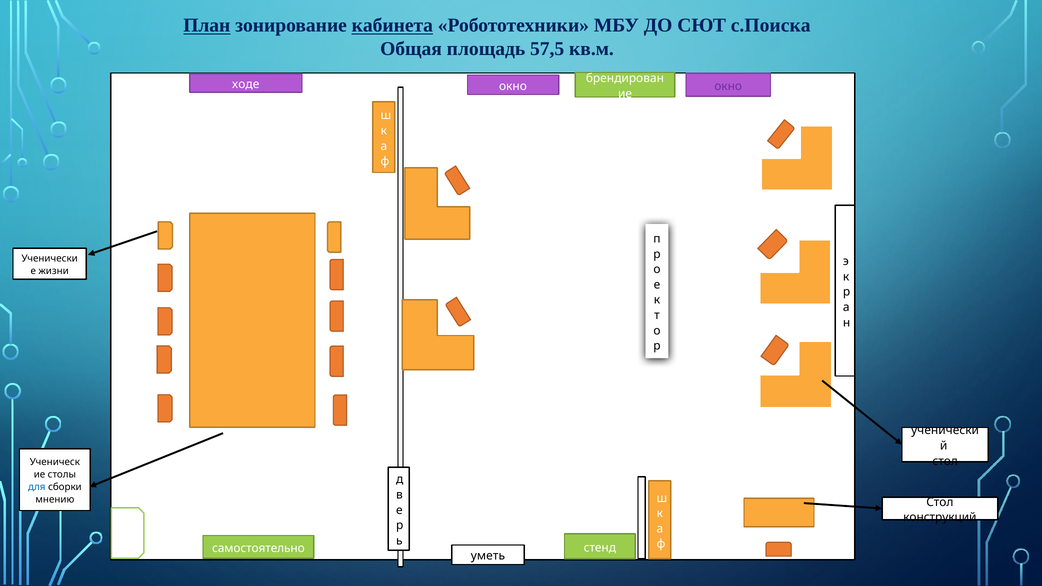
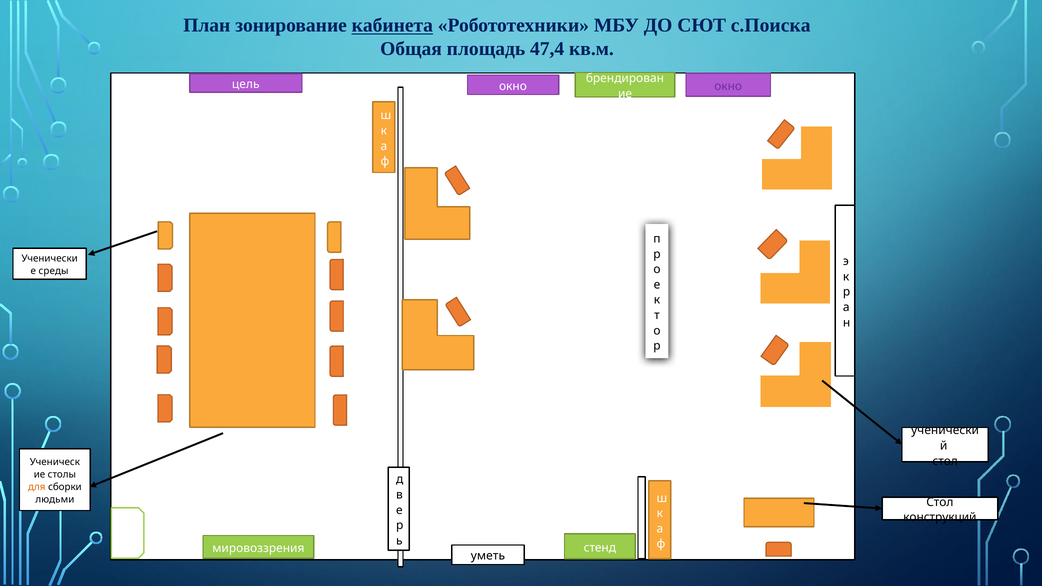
План underline: present -> none
57,5: 57,5 -> 47,4
ходе: ходе -> цель
жизни: жизни -> среды
для colour: blue -> orange
мнению: мнению -> людьми
самостоятельно: самостоятельно -> мировоззрения
